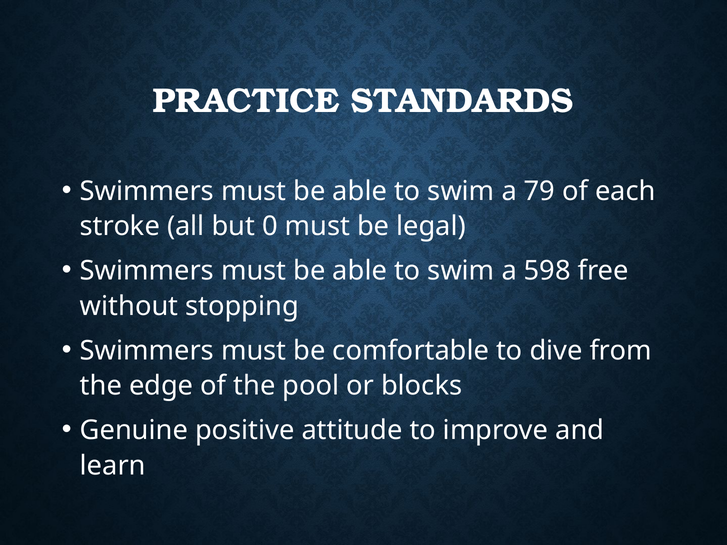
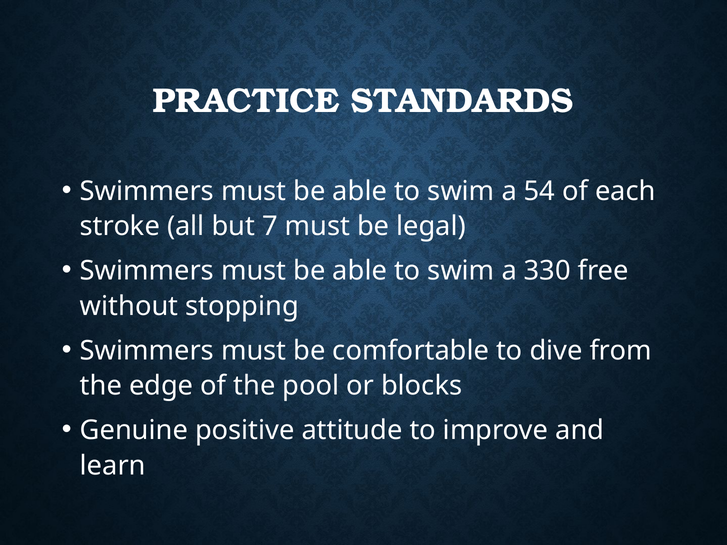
79: 79 -> 54
0: 0 -> 7
598: 598 -> 330
